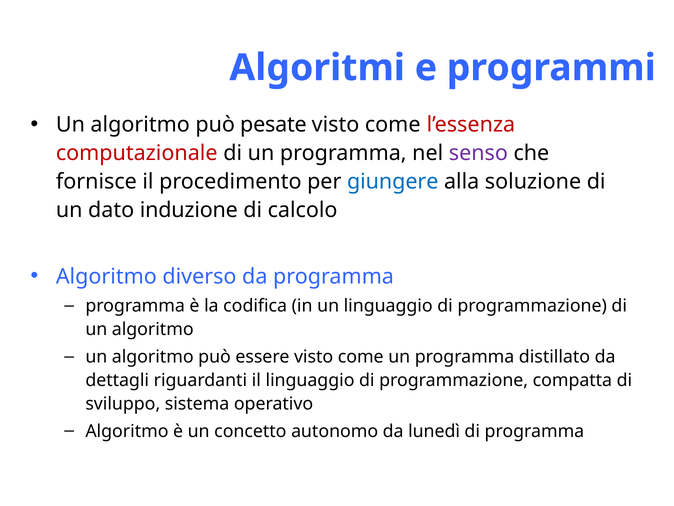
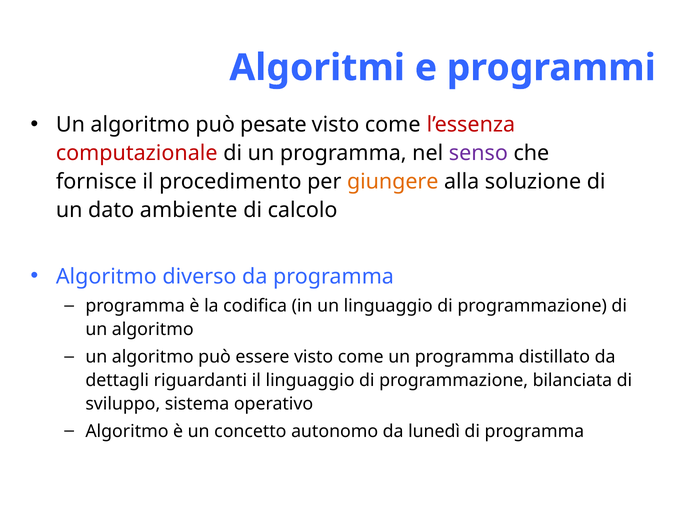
giungere colour: blue -> orange
induzione: induzione -> ambiente
compatta: compatta -> bilanciata
